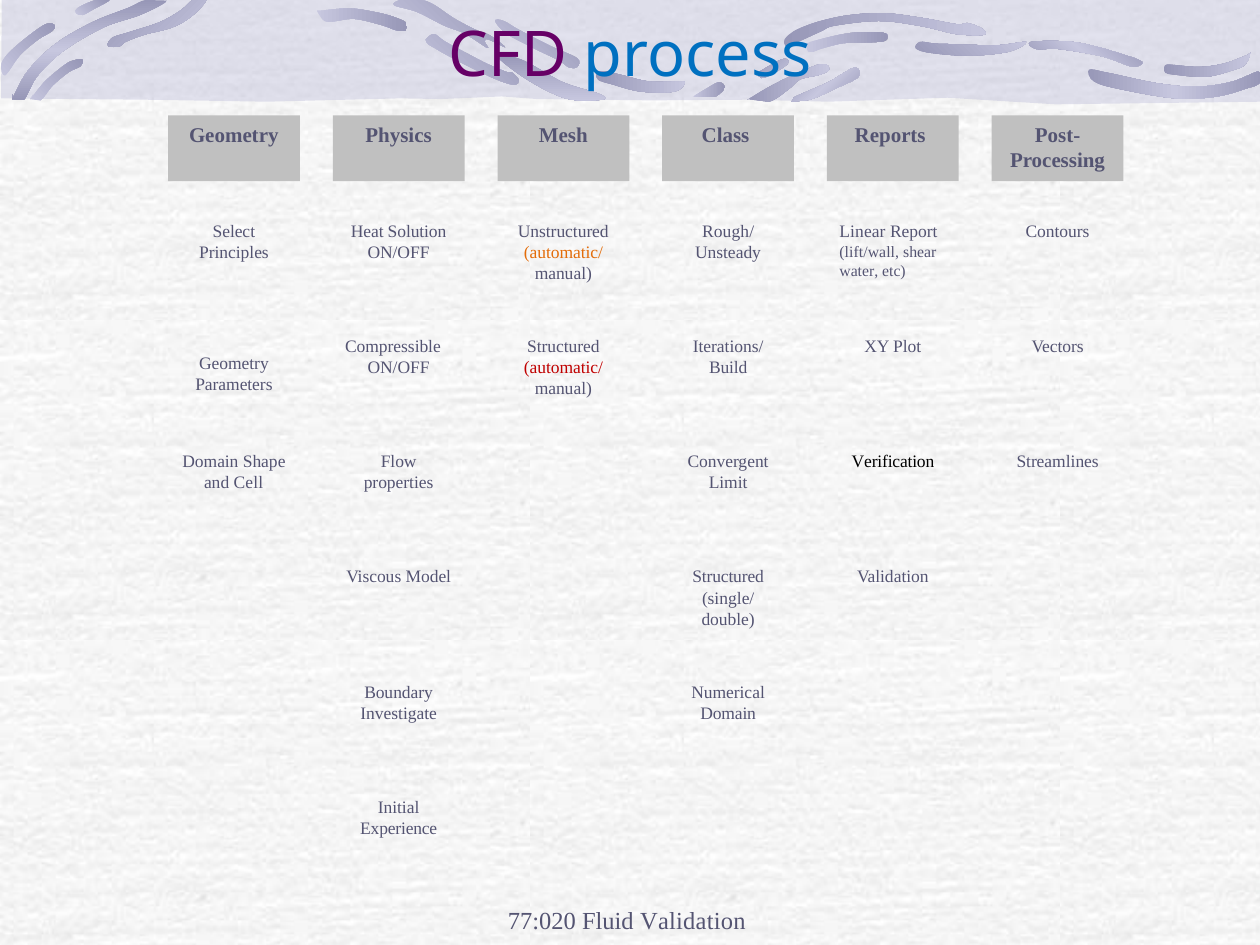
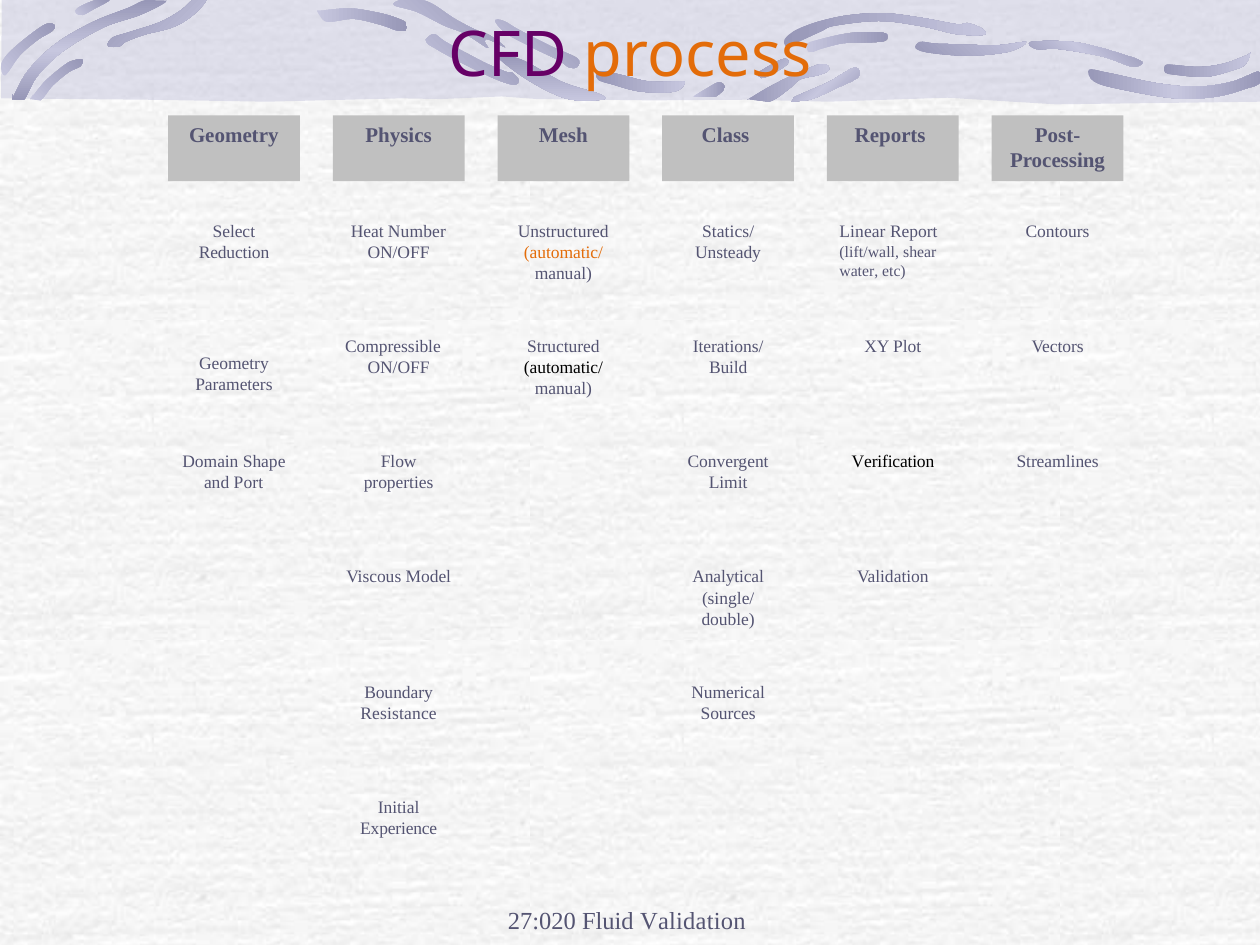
process colour: blue -> orange
Solution: Solution -> Number
Rough/: Rough/ -> Statics/
Principles: Principles -> Reduction
automatic/ at (563, 368) colour: red -> black
Cell: Cell -> Port
Structured at (728, 577): Structured -> Analytical
Investigate: Investigate -> Resistance
Domain at (728, 713): Domain -> Sources
77:020: 77:020 -> 27:020
